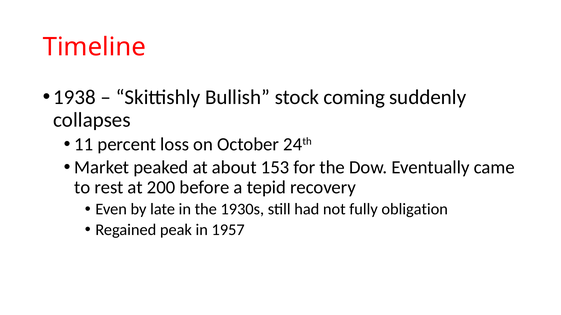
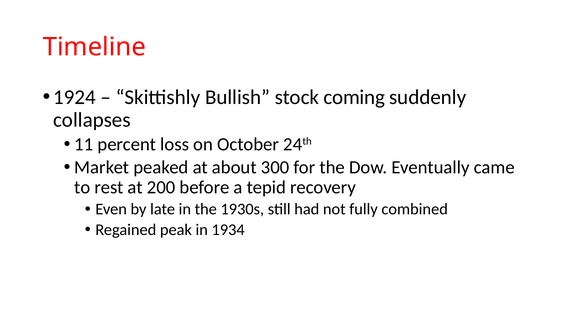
1938: 1938 -> 1924
153: 153 -> 300
obligation: obligation -> combined
1957: 1957 -> 1934
